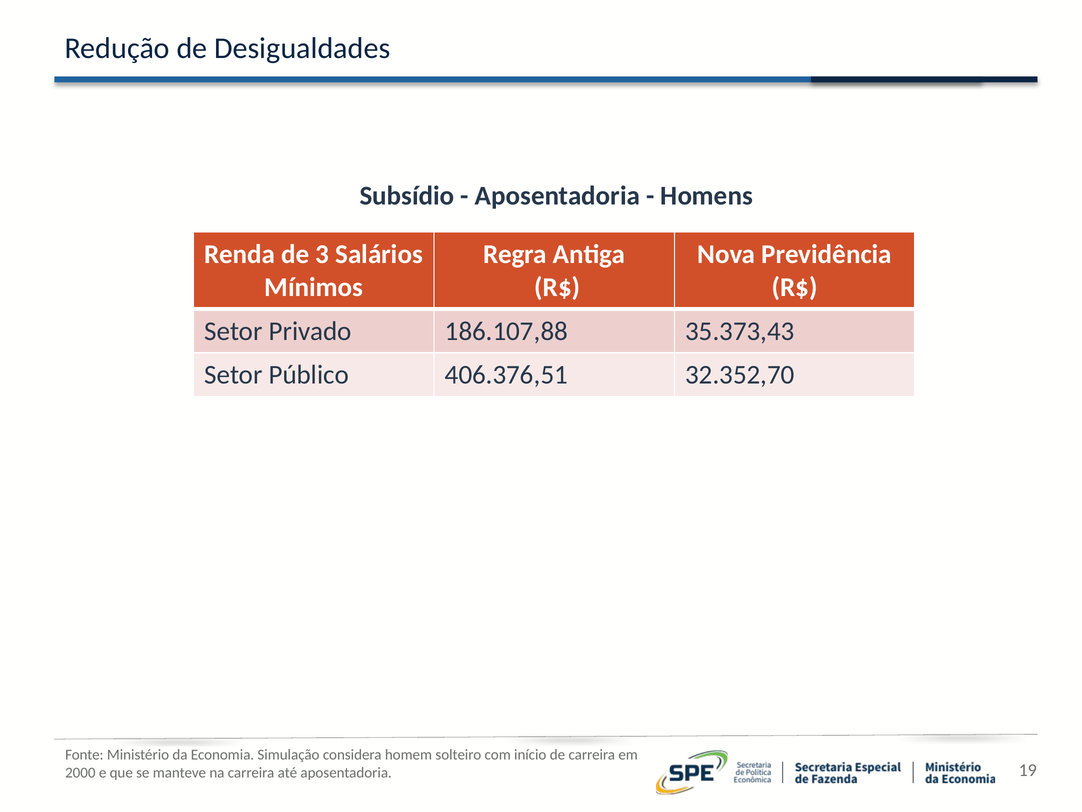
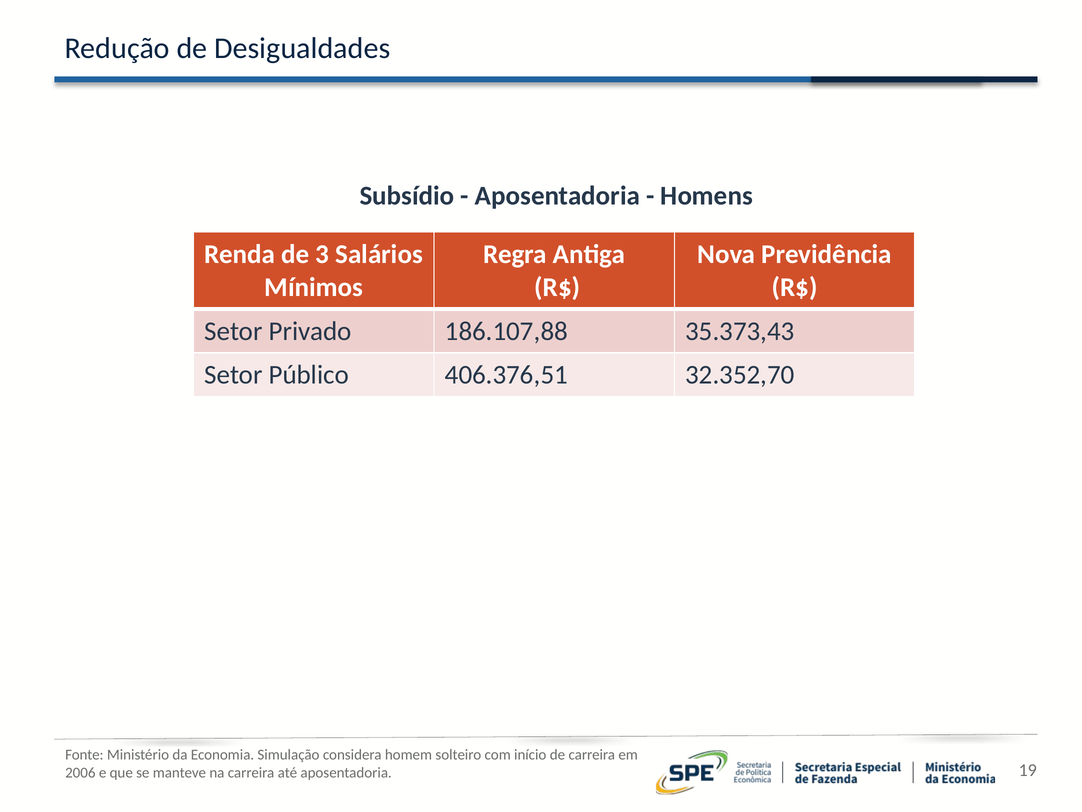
2000: 2000 -> 2006
